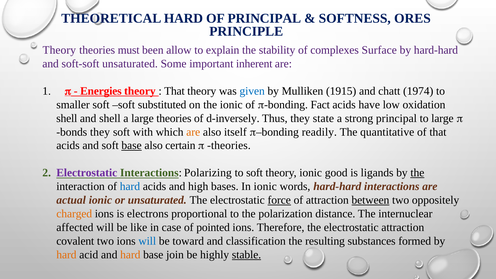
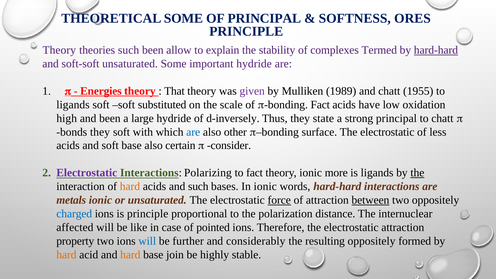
THEORETICAL HARD: HARD -> SOME
theories must: must -> such
Surface: Surface -> Termed
hard-hard at (436, 50) underline: none -> present
important inherent: inherent -> hydride
given colour: blue -> purple
1915: 1915 -> 1989
1974: 1974 -> 1955
smaller at (73, 105): smaller -> ligands
the ionic: ionic -> scale
shell at (67, 118): shell -> high
and shell: shell -> been
large theories: theories -> hydride
to large: large -> chatt
are at (193, 132) colour: orange -> blue
itself: itself -> other
readily: readily -> surface
quantitative at (387, 132): quantitative -> electrostatic
of that: that -> less
base at (132, 146) underline: present -> none
theories at (229, 146): theories -> consider
to soft: soft -> fact
good: good -> more
hard at (130, 186) colour: blue -> orange
and high: high -> such
actual: actual -> metals
charged colour: orange -> blue
is electrons: electrons -> principle
covalent: covalent -> property
toward: toward -> further
classification: classification -> considerably
resulting substances: substances -> oppositely
stable underline: present -> none
